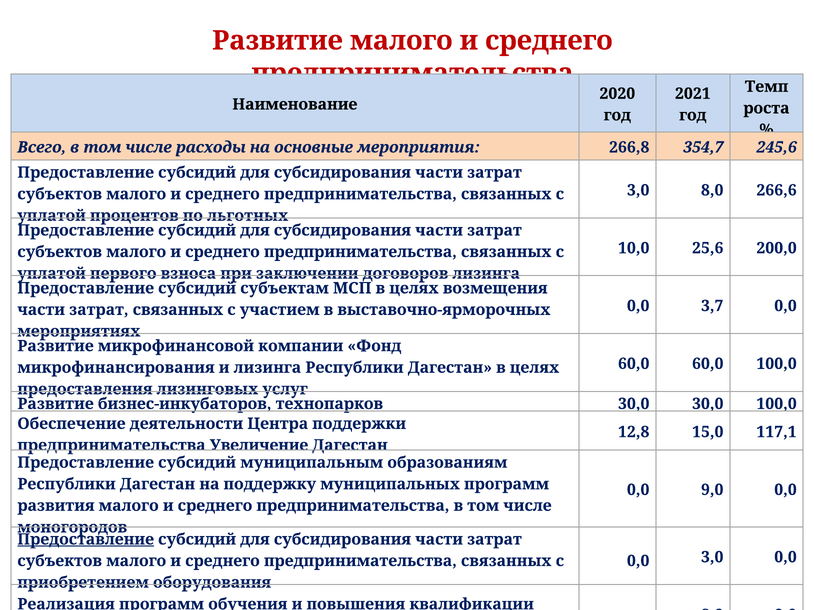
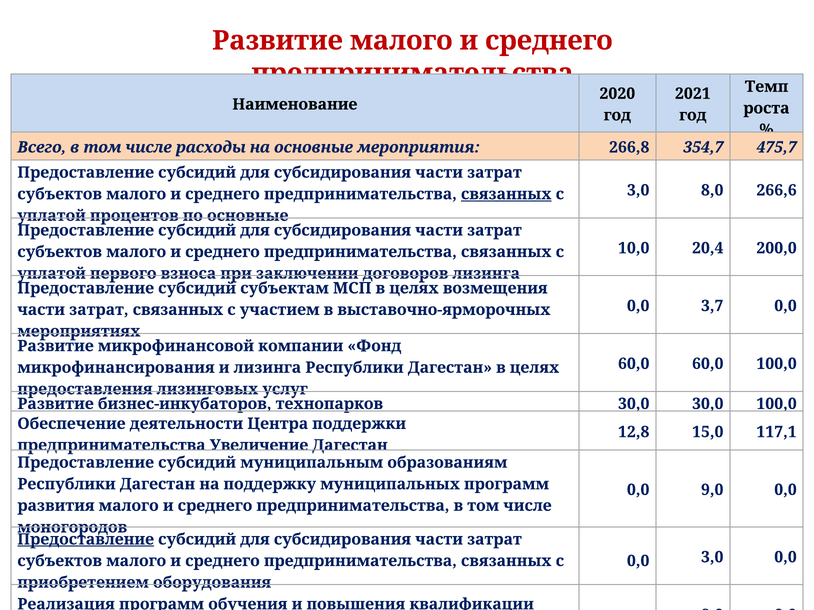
245,6: 245,6 -> 475,7
связанных at (506, 194) underline: none -> present
по льготных: льготных -> основные
25,6: 25,6 -> 20,4
